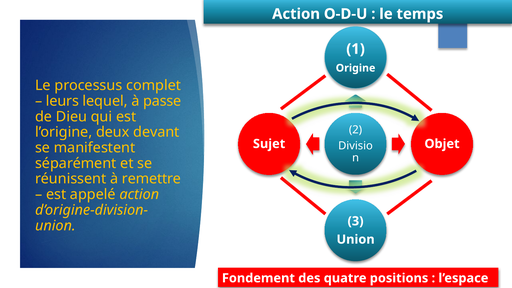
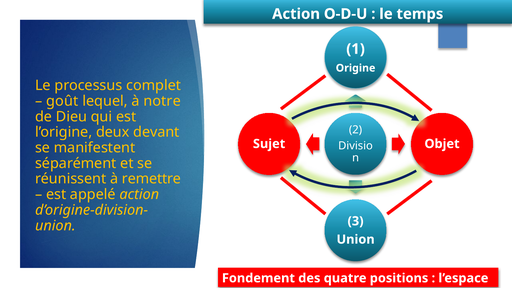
leurs: leurs -> goût
passe: passe -> notre
